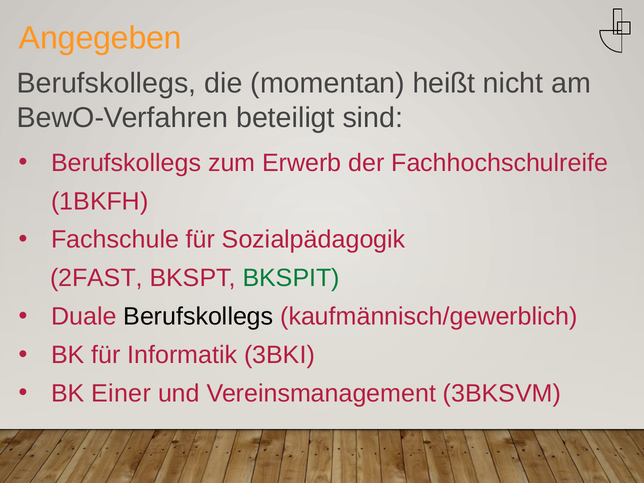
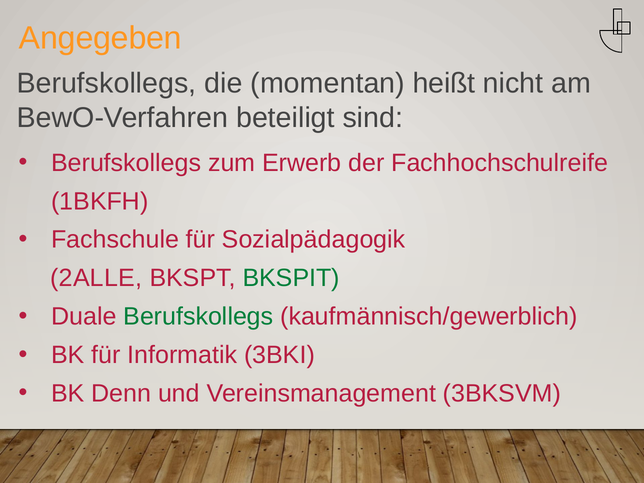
2FAST: 2FAST -> 2ALLE
Berufskollegs at (198, 317) colour: black -> green
Einer: Einer -> Denn
